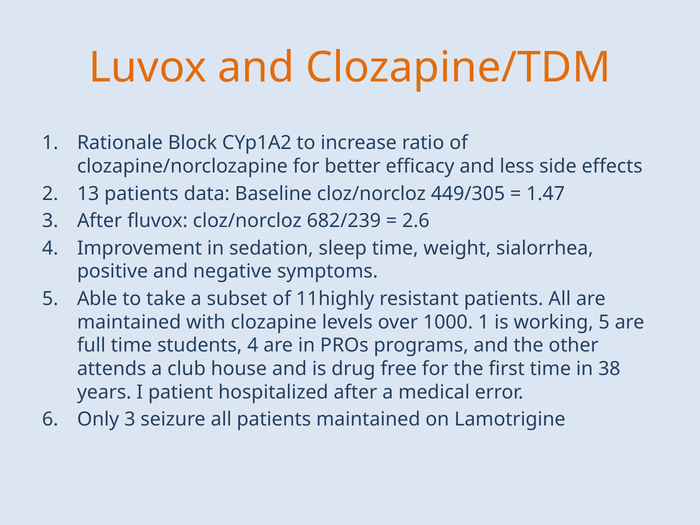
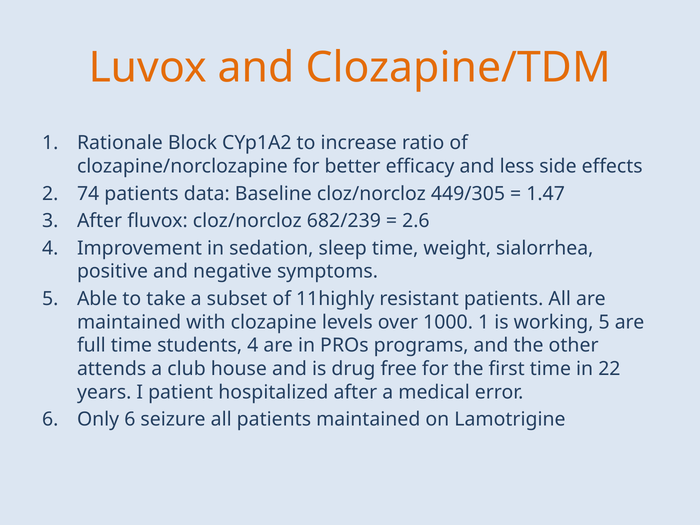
13: 13 -> 74
38: 38 -> 22
Only 3: 3 -> 6
